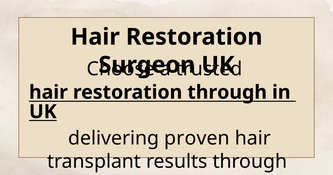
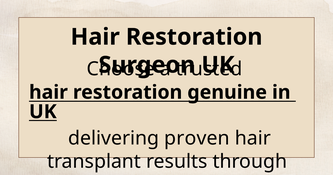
restoration through: through -> genuine
